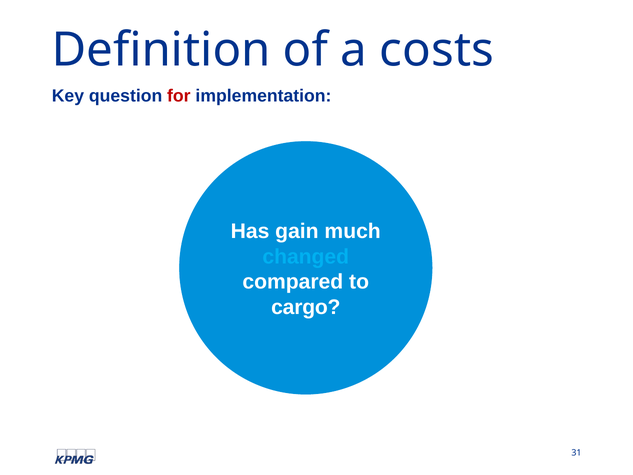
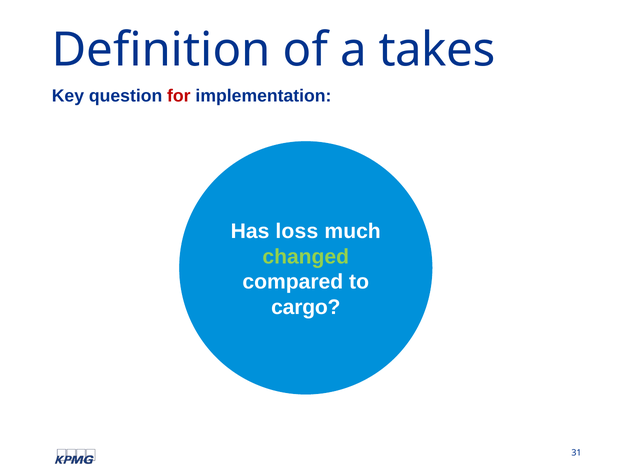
costs: costs -> takes
gain: gain -> loss
changed colour: light blue -> light green
